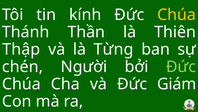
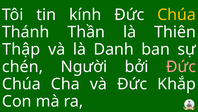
Từng: Từng -> Danh
Đức at (181, 66) colour: light green -> pink
Giám: Giám -> Khắp
